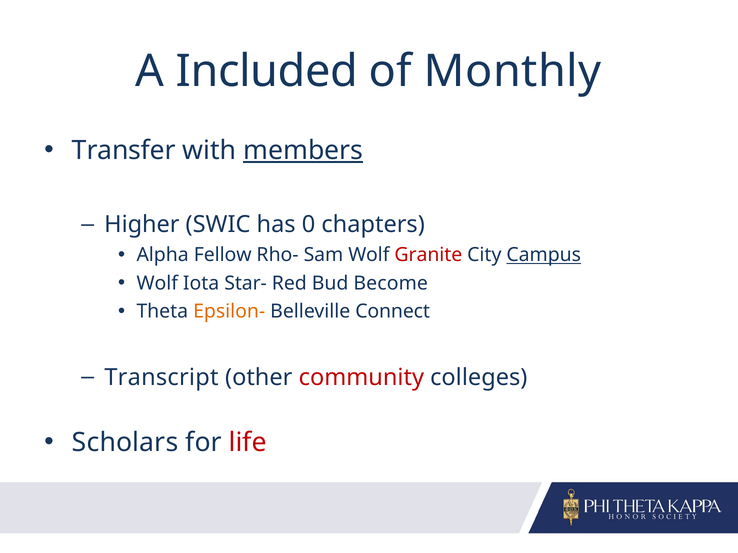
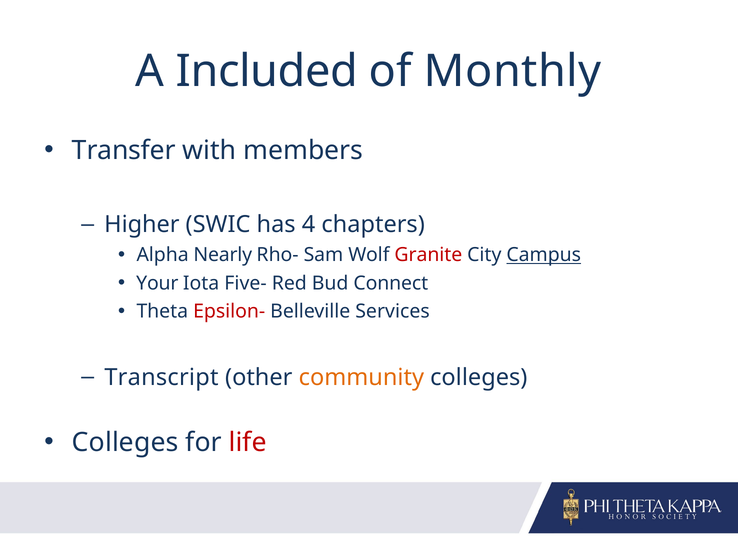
members underline: present -> none
0: 0 -> 4
Fellow: Fellow -> Nearly
Wolf at (157, 284): Wolf -> Your
Star-: Star- -> Five-
Become: Become -> Connect
Epsilon- colour: orange -> red
Connect: Connect -> Services
community colour: red -> orange
Scholars at (125, 443): Scholars -> Colleges
